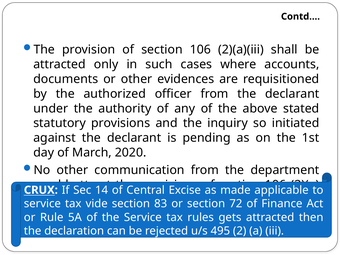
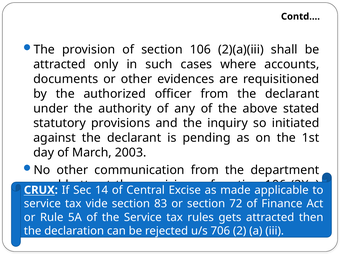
2020: 2020 -> 2003
495: 495 -> 706
